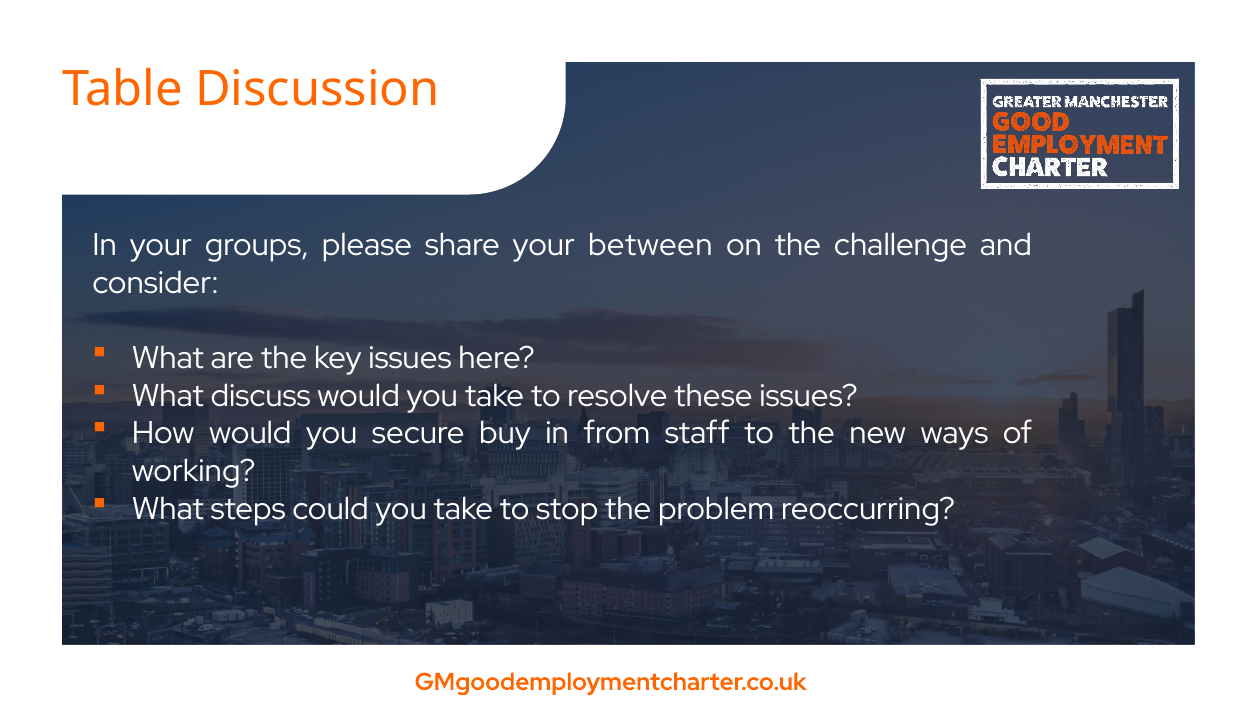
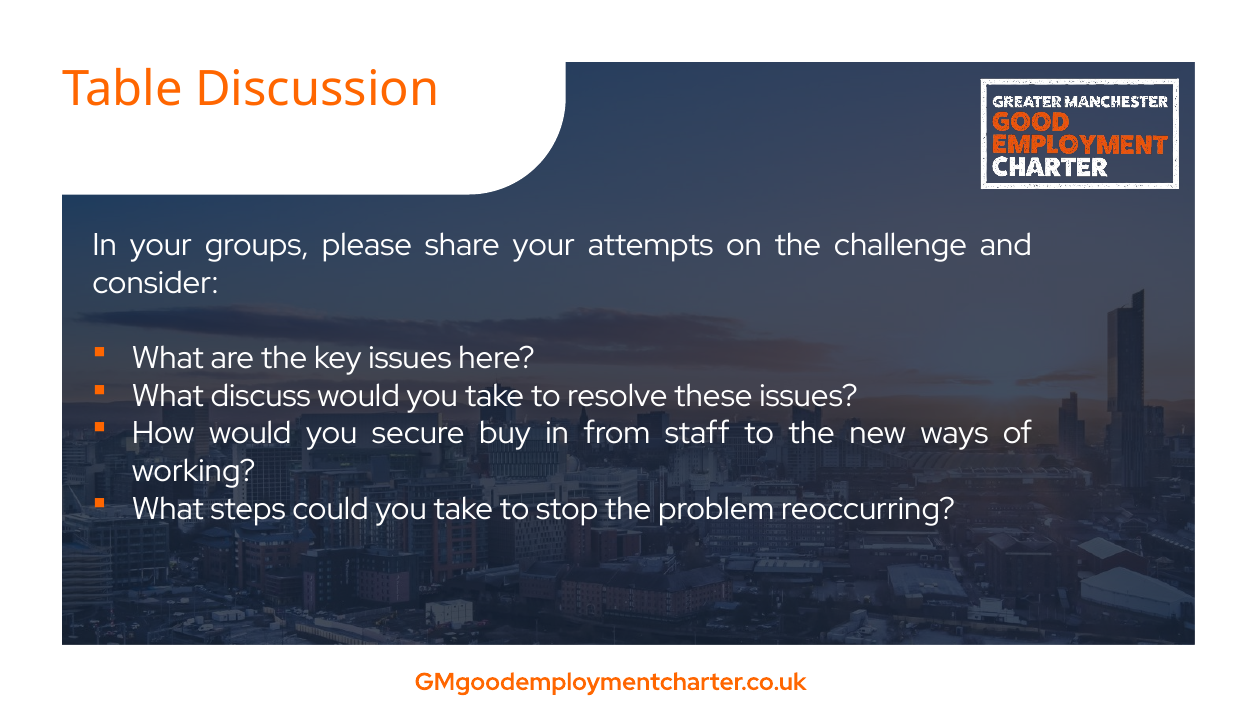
between: between -> attempts
